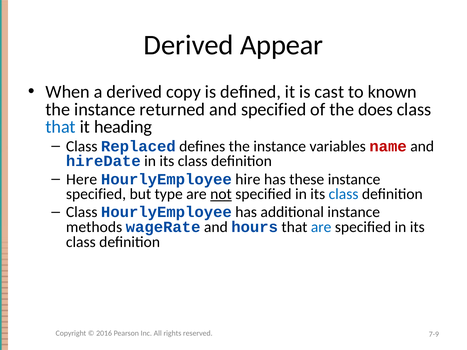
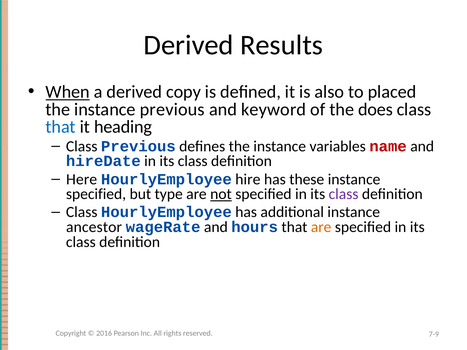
Appear: Appear -> Results
When underline: none -> present
cast: cast -> also
known: known -> placed
instance returned: returned -> previous
and specified: specified -> keyword
Class Replaced: Replaced -> Previous
class at (344, 194) colour: blue -> purple
methods: methods -> ancestor
are at (321, 227) colour: blue -> orange
